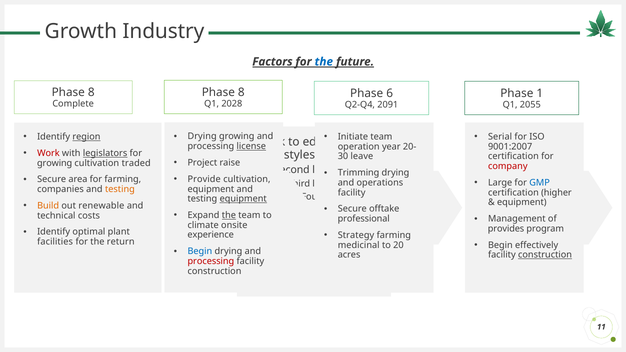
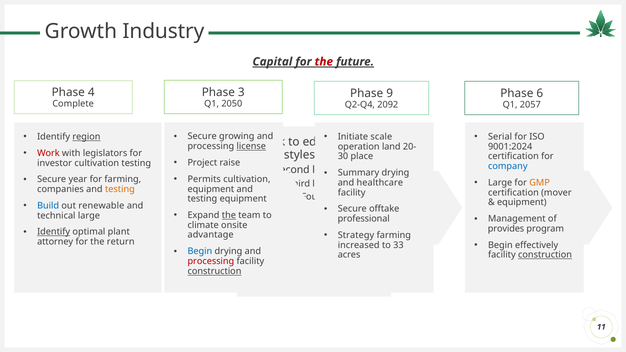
Factors: Factors -> Capital
the at (324, 62) colour: blue -> red
8 at (241, 92): 8 -> 3
8 at (91, 93): 8 -> 4
6: 6 -> 9
1: 1 -> 6
2028: 2028 -> 2050
2091: 2091 -> 2092
2055: 2055 -> 2057
Drying at (202, 137): Drying -> Secure
team at (381, 137): team -> scale
year: year -> land
9001:2007: 9001:2007 -> 9001:2024
legislators underline: present -> none
leave: leave -> place
growing at (55, 163): growing -> investor
cultivation traded: traded -> testing
company colour: red -> blue
Trimming: Trimming -> Summary
Provide: Provide -> Permits
area: area -> year
GMP colour: blue -> orange
operations: operations -> healthcare
higher: higher -> mover
equipment at (243, 199) underline: present -> none
Build colour: orange -> blue
technical costs: costs -> large
Identify at (54, 232) underline: none -> present
experience: experience -> advantage
facilities: facilities -> attorney
medicinal: medicinal -> increased
20: 20 -> 33
construction at (214, 271) underline: none -> present
